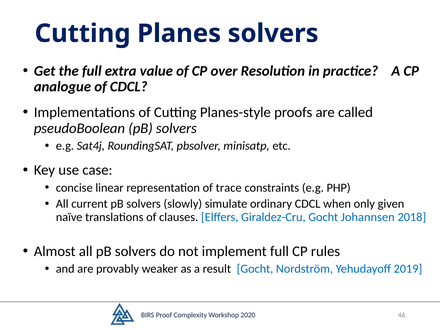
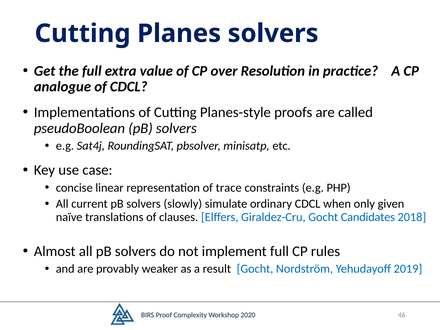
Johannsen: Johannsen -> Candidates
